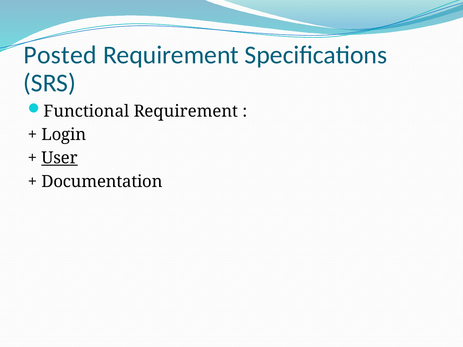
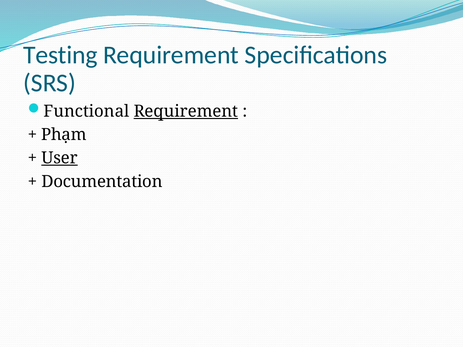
Posted: Posted -> Testing
Requirement at (186, 111) underline: none -> present
Login: Login -> Phạm
